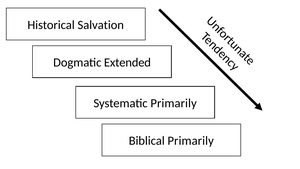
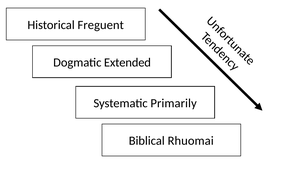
Salvation: Salvation -> Freguent
Biblical Primarily: Primarily -> Rhuomai
